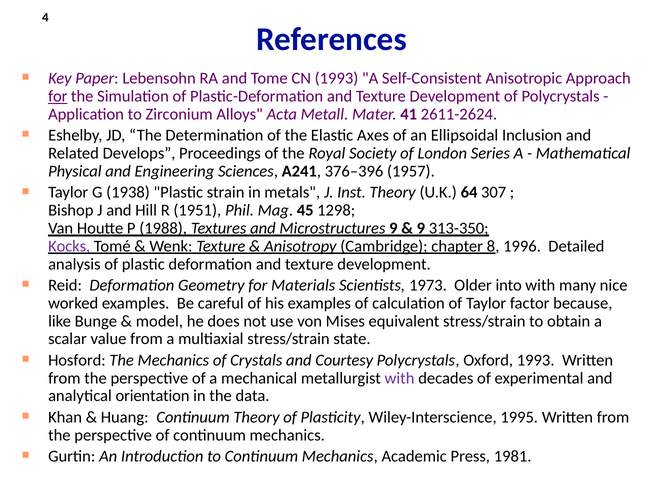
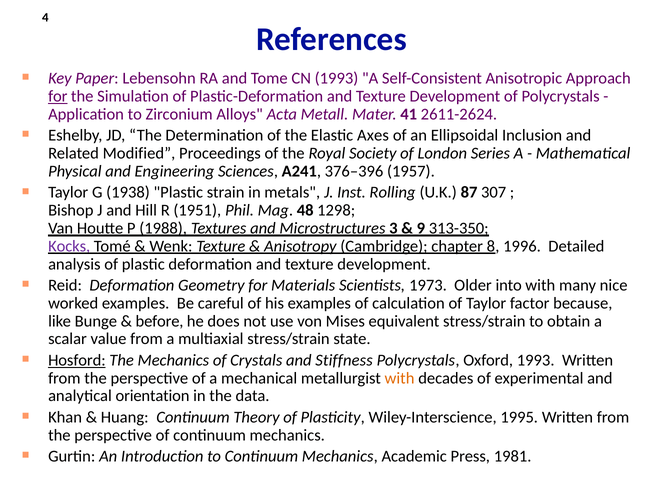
Develops: Develops -> Modified
Inst Theory: Theory -> Rolling
64: 64 -> 87
45: 45 -> 48
Microstructures 9: 9 -> 3
model: model -> before
Hosford underline: none -> present
Courtesy: Courtesy -> Stiffness
with at (400, 378) colour: purple -> orange
